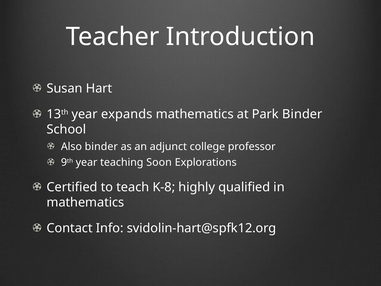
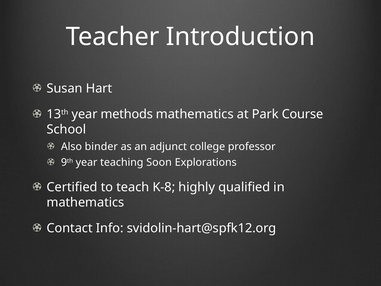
expands: expands -> methods
Park Binder: Binder -> Course
